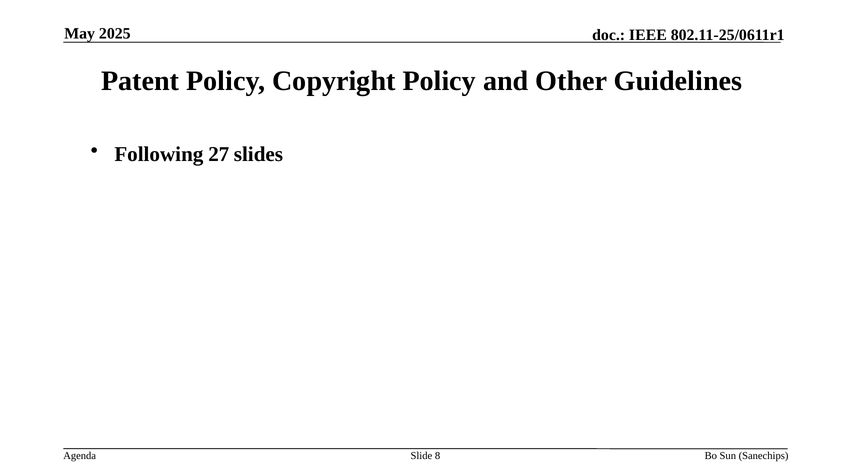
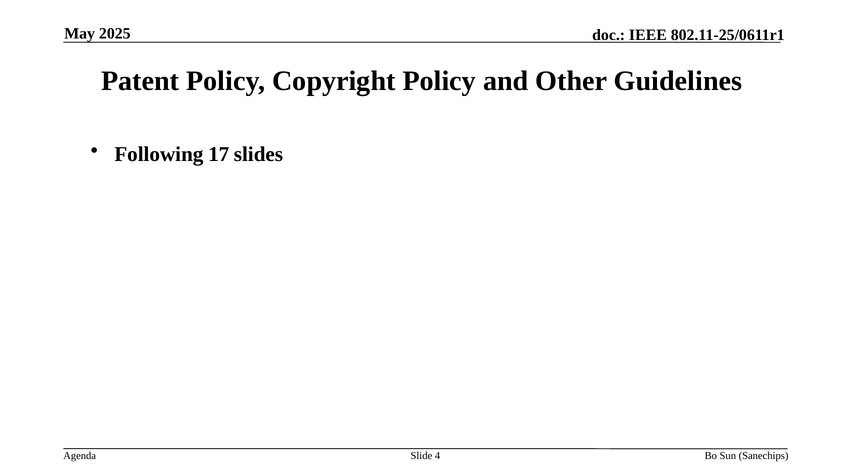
27: 27 -> 17
8: 8 -> 4
